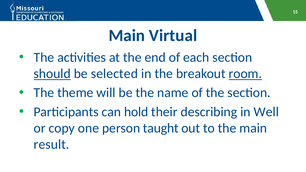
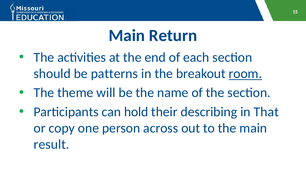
Virtual: Virtual -> Return
should underline: present -> none
selected: selected -> patterns
Well: Well -> That
taught: taught -> across
